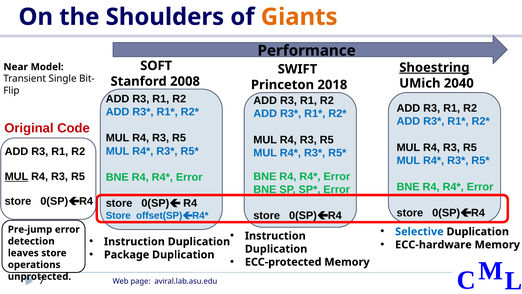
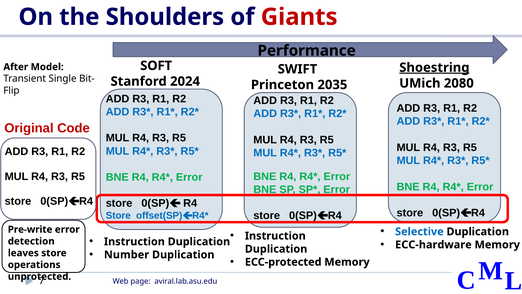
Giants colour: orange -> red
Near: Near -> After
2008: 2008 -> 2024
2040: 2040 -> 2080
2018: 2018 -> 2035
MUL at (16, 176) underline: present -> none
Pre-jump: Pre-jump -> Pre-write
Package: Package -> Number
